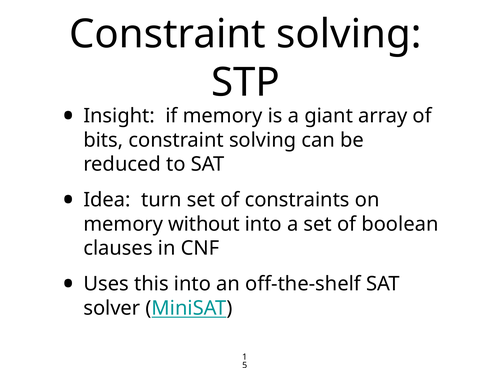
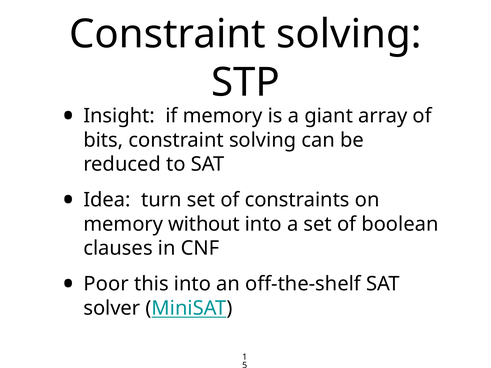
Uses: Uses -> Poor
